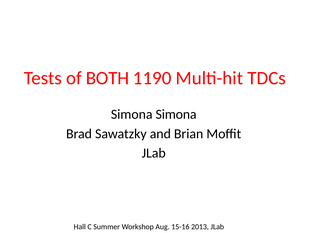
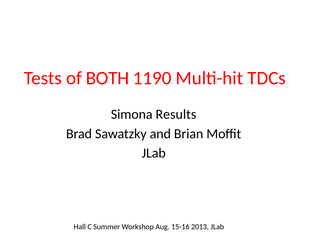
Simona Simona: Simona -> Results
